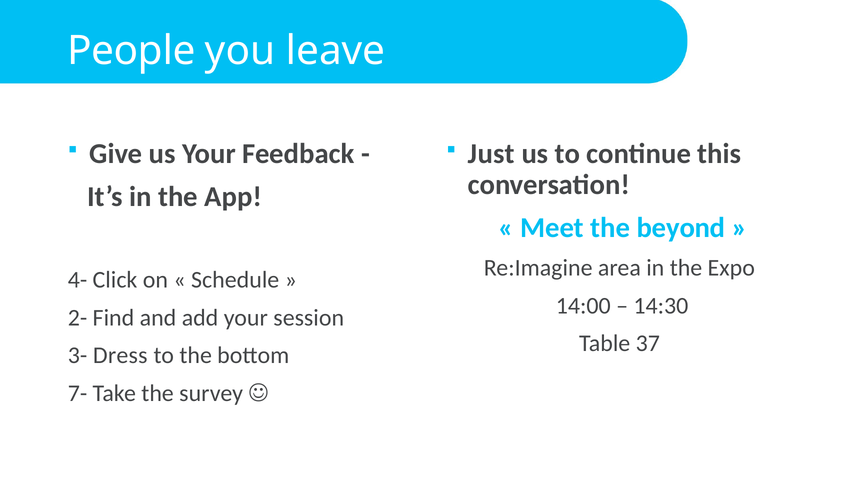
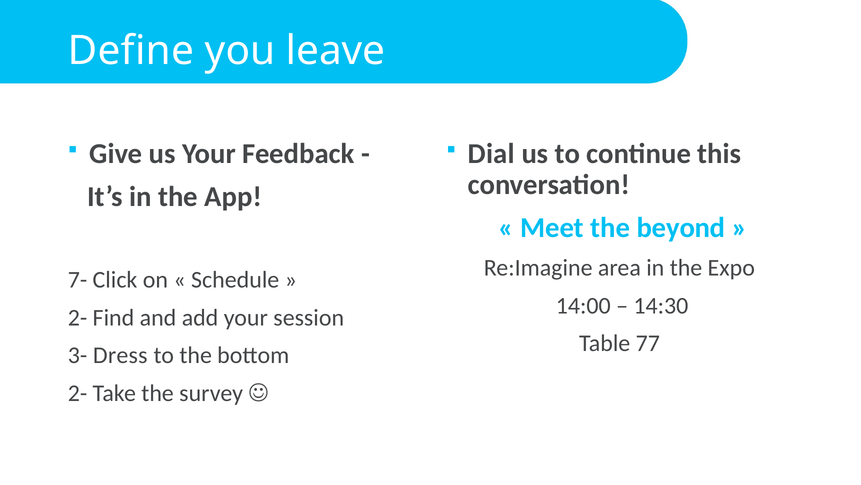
People: People -> Define
Just: Just -> Dial
4-: 4- -> 7-
37: 37 -> 77
7- at (78, 393): 7- -> 2-
